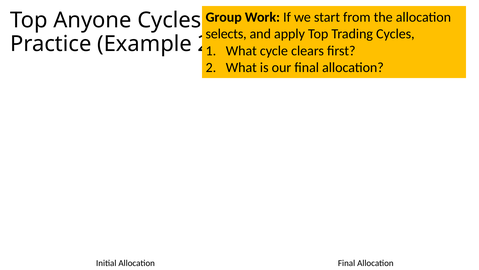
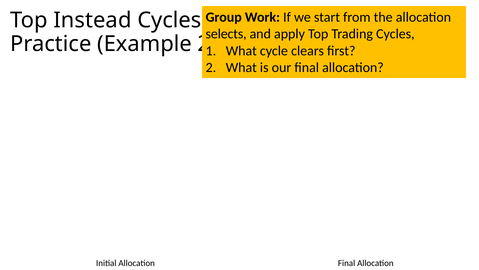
Anyone: Anyone -> Instead
